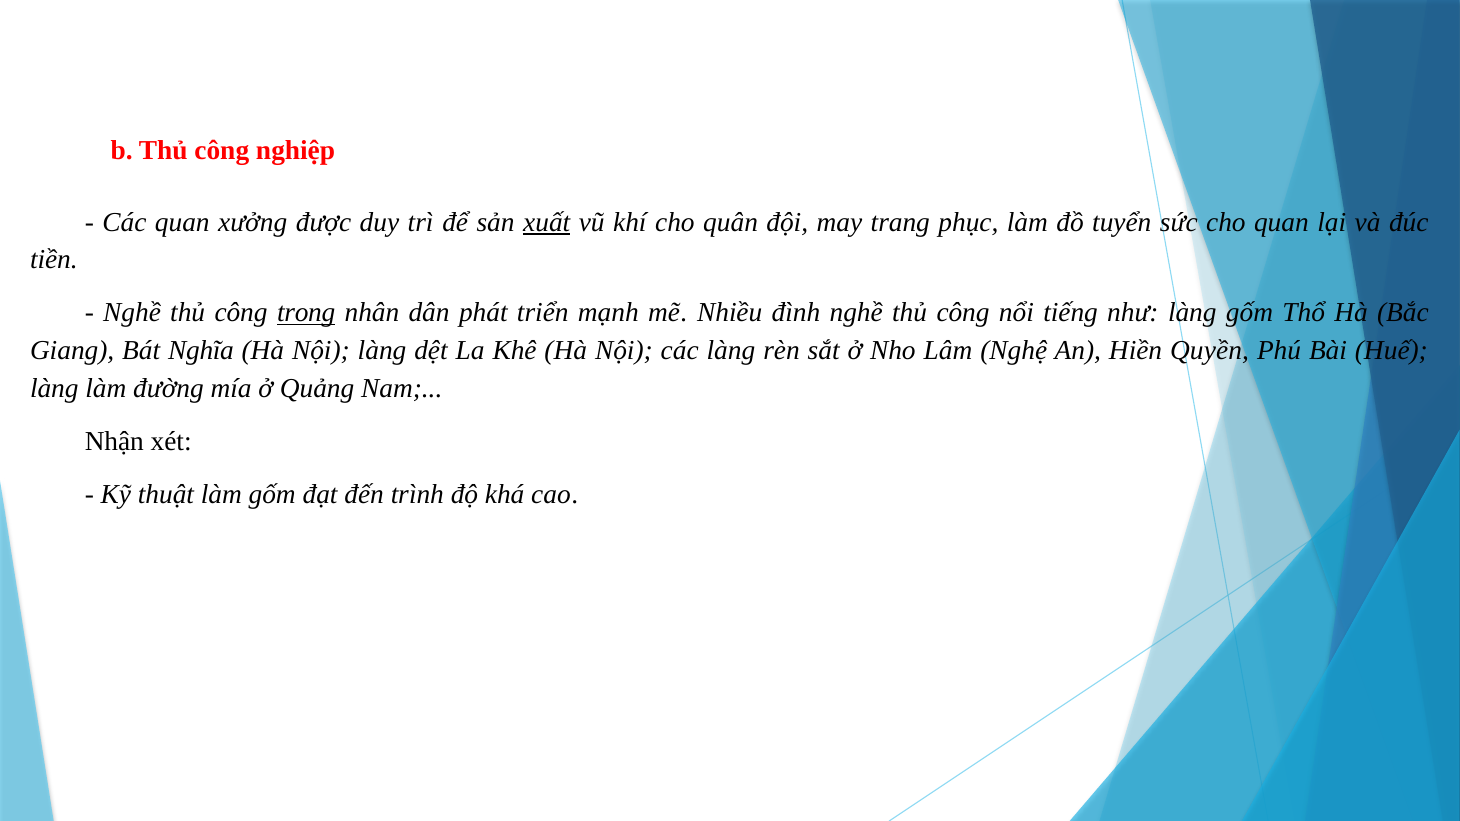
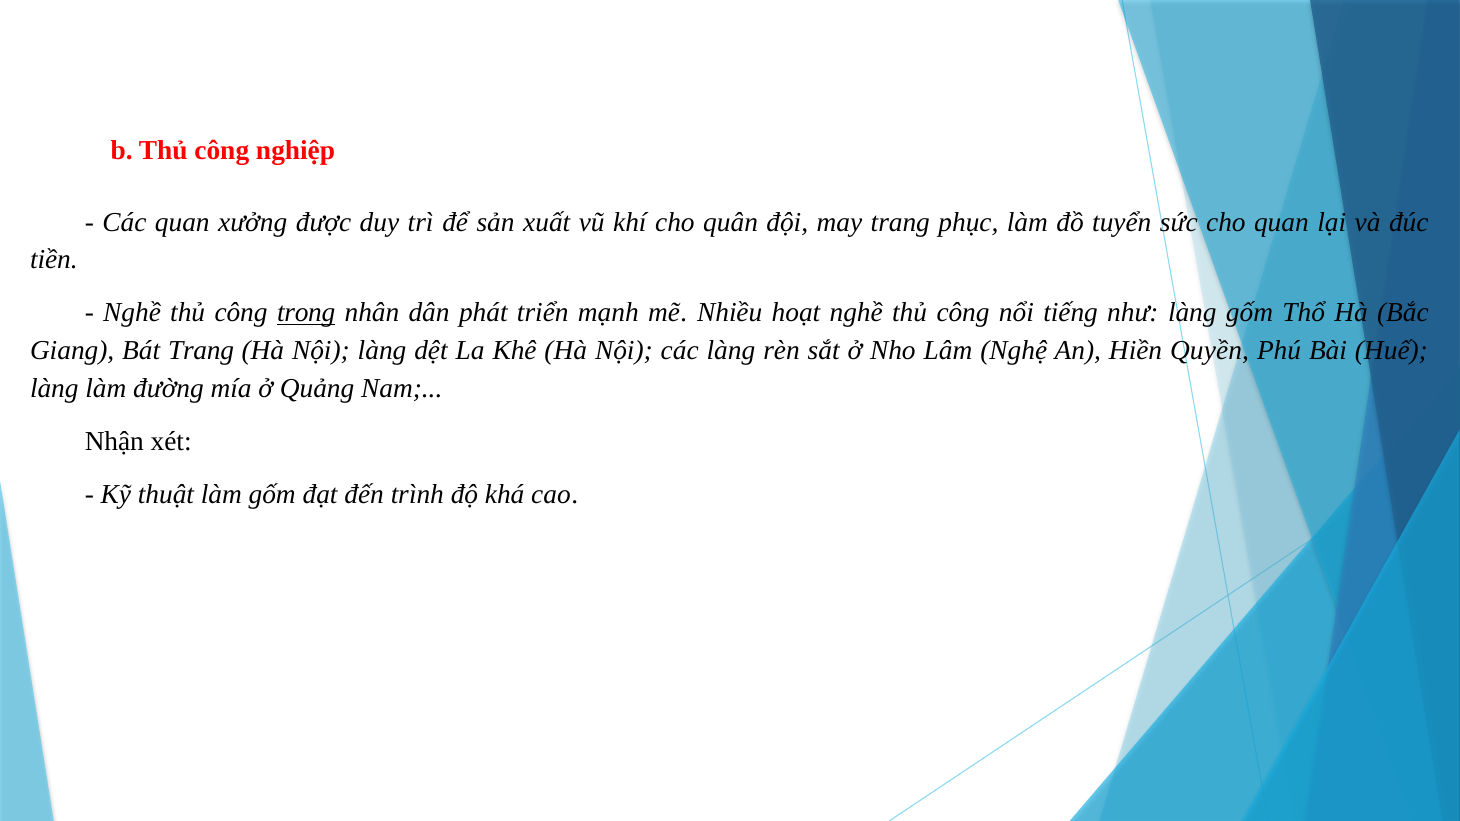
xuất underline: present -> none
đình: đình -> hoạt
Bát Nghĩa: Nghĩa -> Trang
